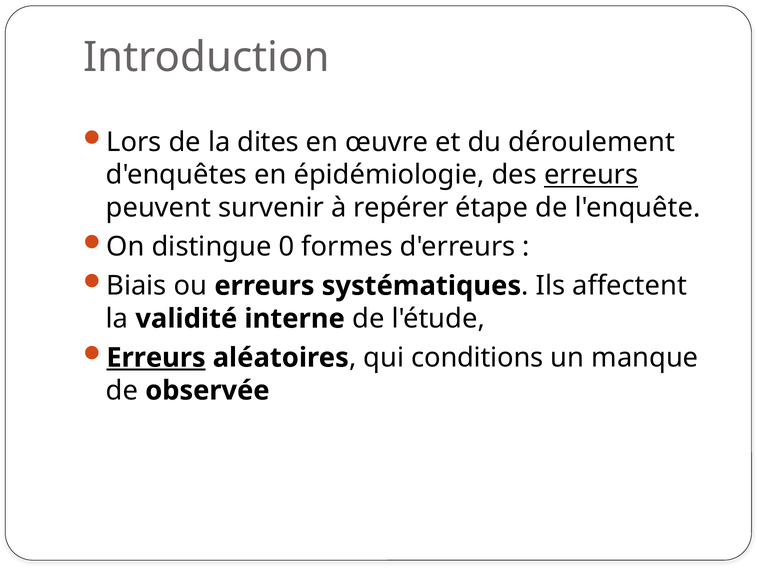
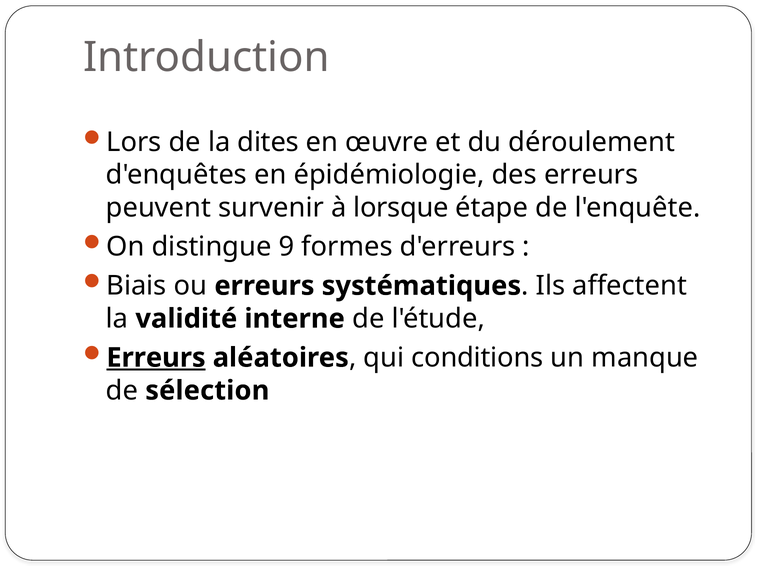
erreurs at (591, 175) underline: present -> none
repérer: repérer -> lorsque
0: 0 -> 9
observée: observée -> sélection
